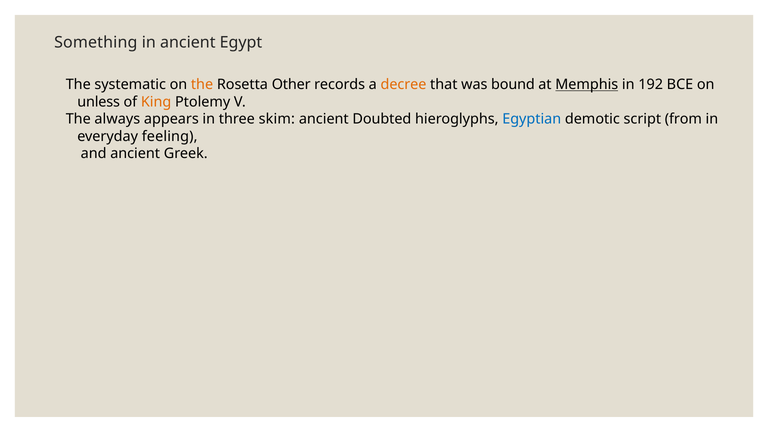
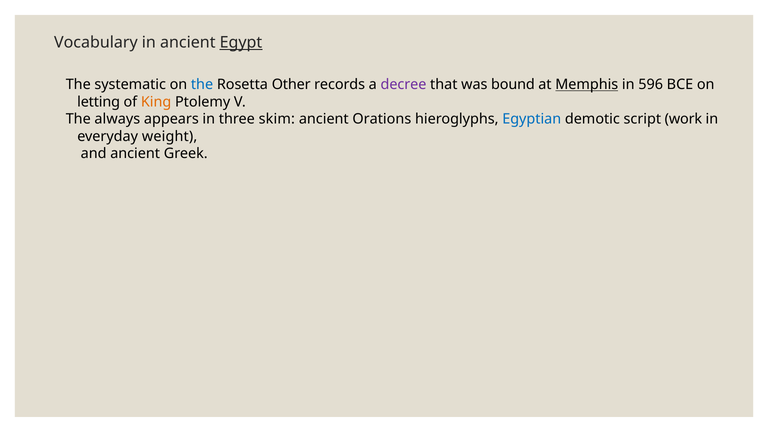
Something: Something -> Vocabulary
Egypt underline: none -> present
the at (202, 85) colour: orange -> blue
decree colour: orange -> purple
192: 192 -> 596
unless: unless -> letting
Doubted: Doubted -> Orations
from: from -> work
feeling: feeling -> weight
